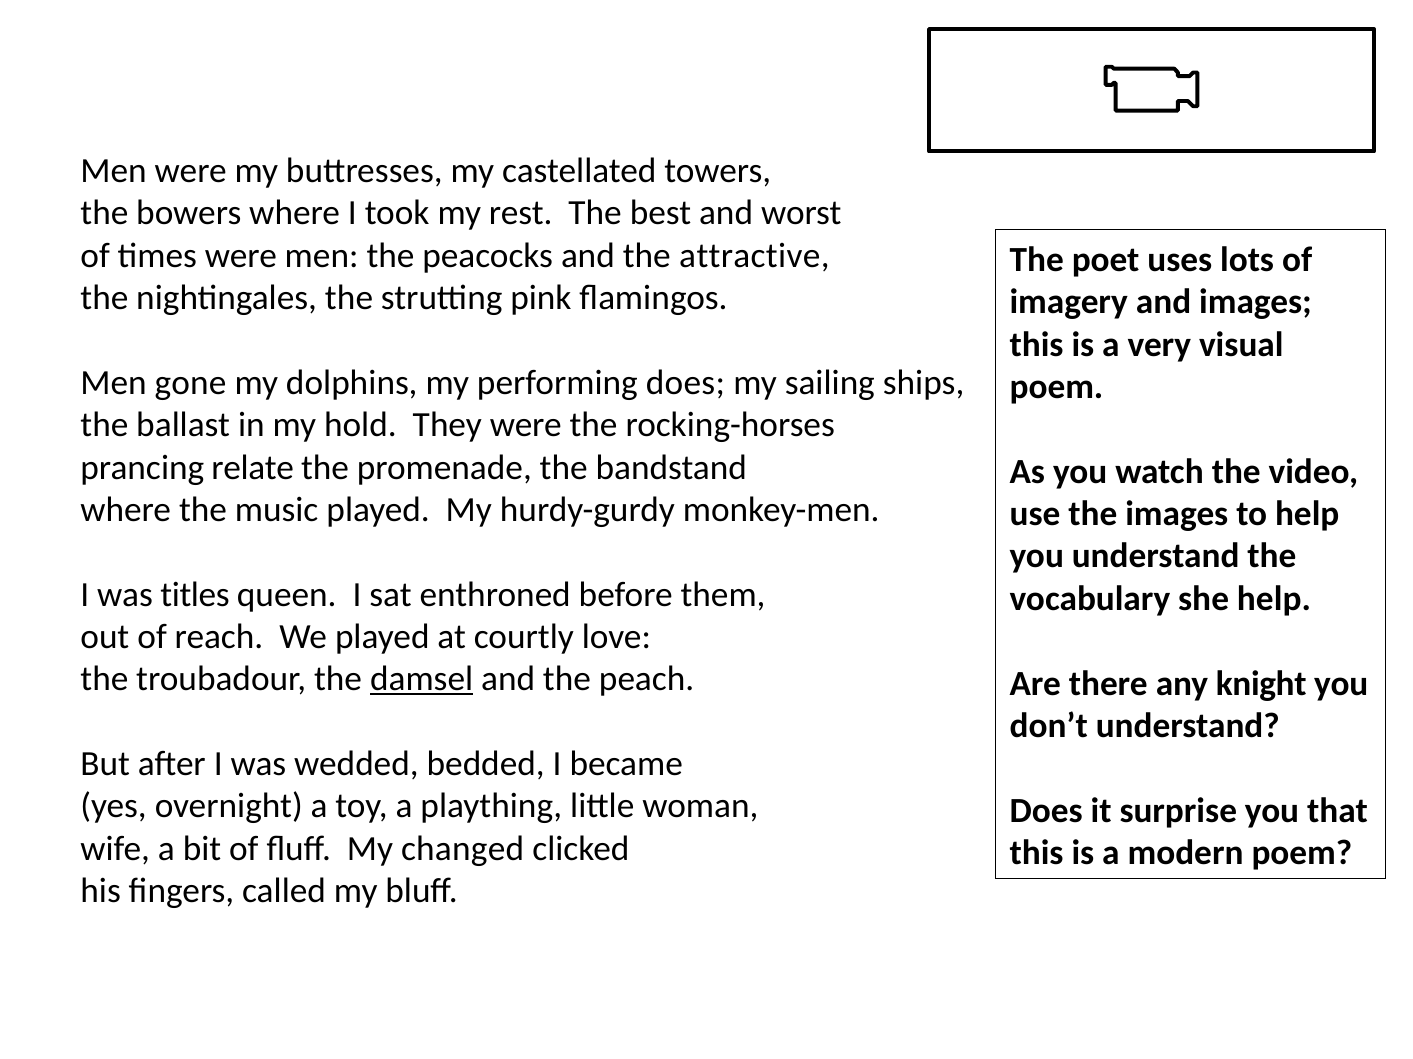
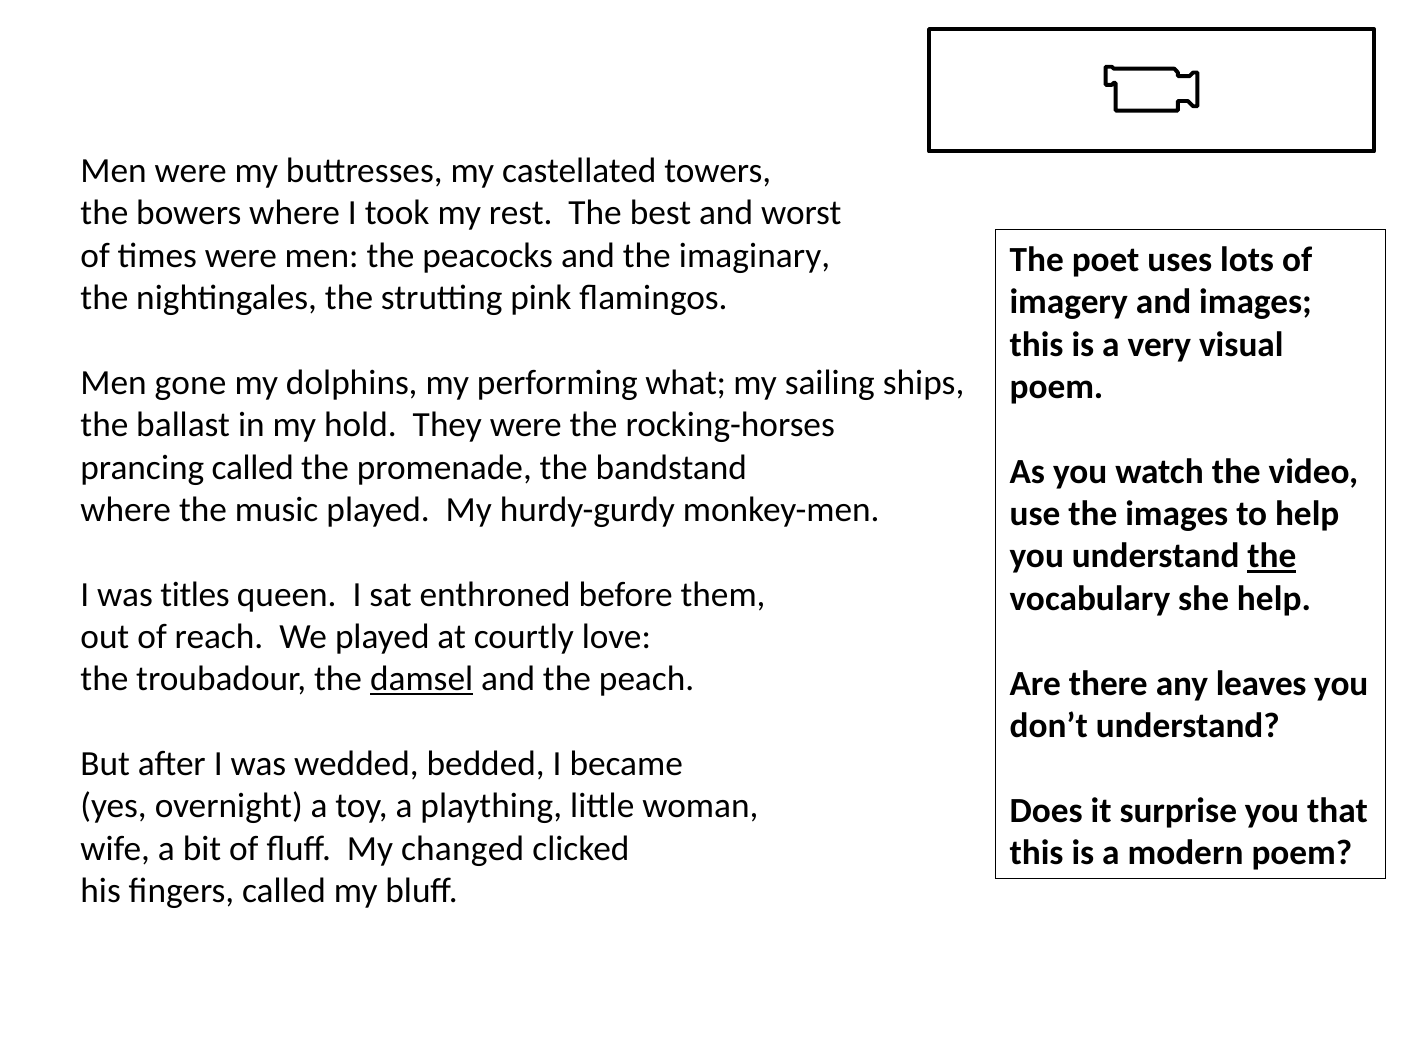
attractive: attractive -> imaginary
performing does: does -> what
prancing relate: relate -> called
the at (1272, 557) underline: none -> present
knight: knight -> leaves
